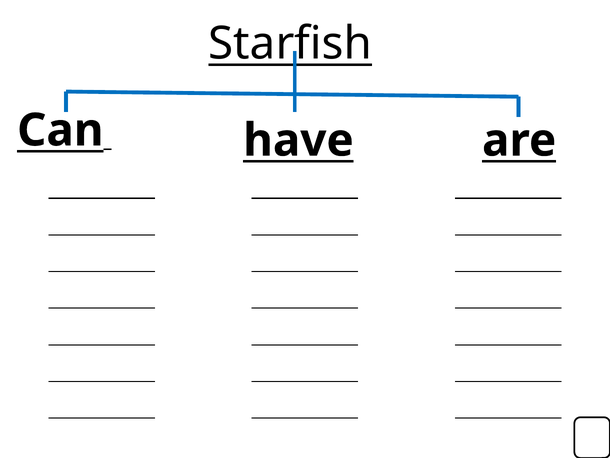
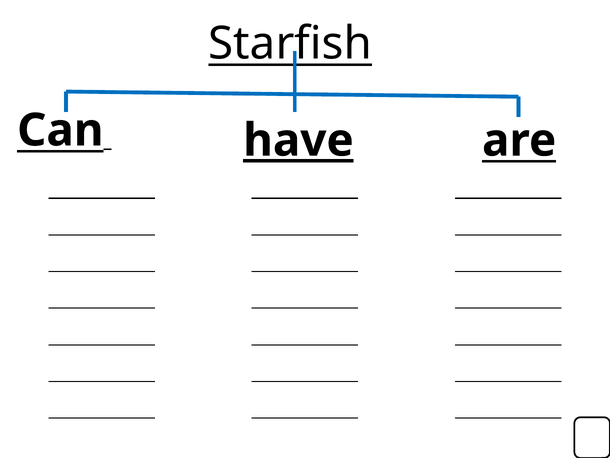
have underline: none -> present
